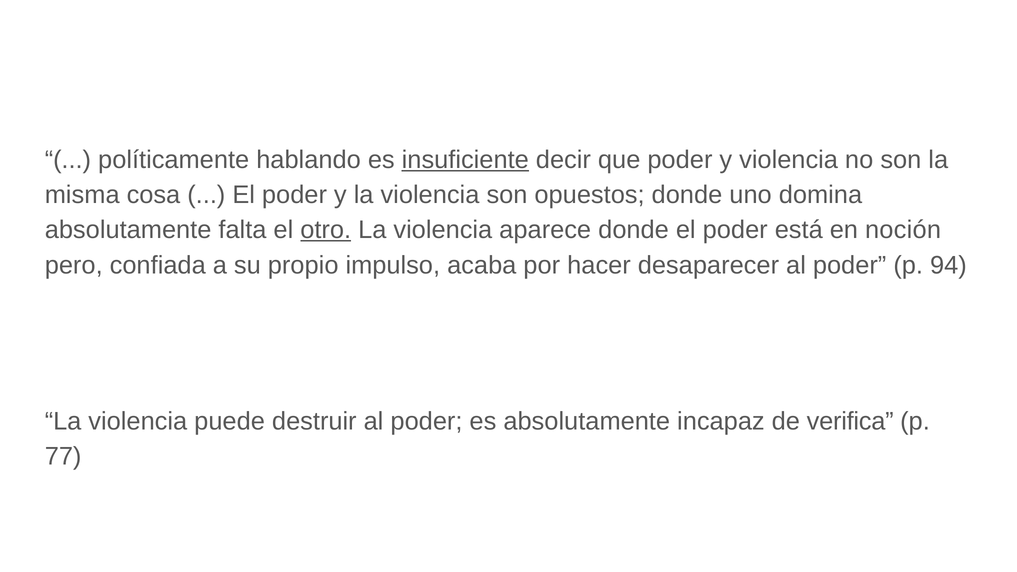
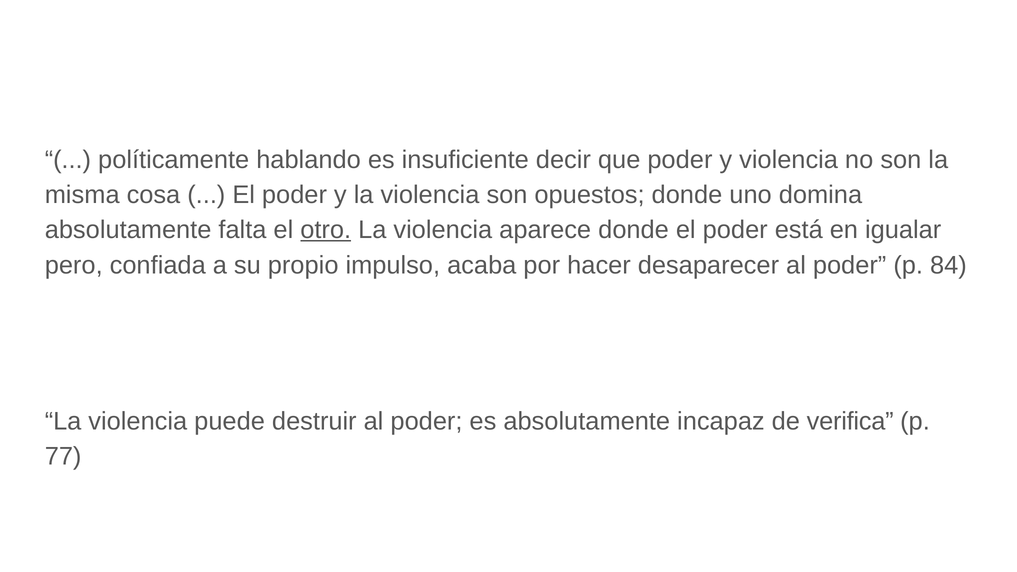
insuficiente underline: present -> none
noción: noción -> igualar
94: 94 -> 84
